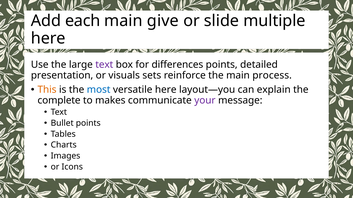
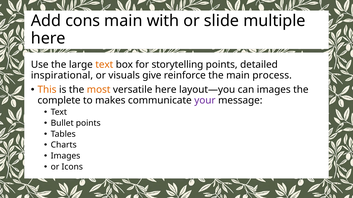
each: each -> cons
give: give -> with
text at (104, 65) colour: purple -> orange
differences: differences -> storytelling
presentation: presentation -> inspirational
sets: sets -> give
most colour: blue -> orange
can explain: explain -> images
